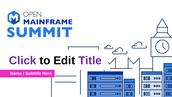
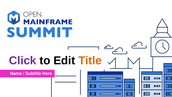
Title colour: purple -> orange
